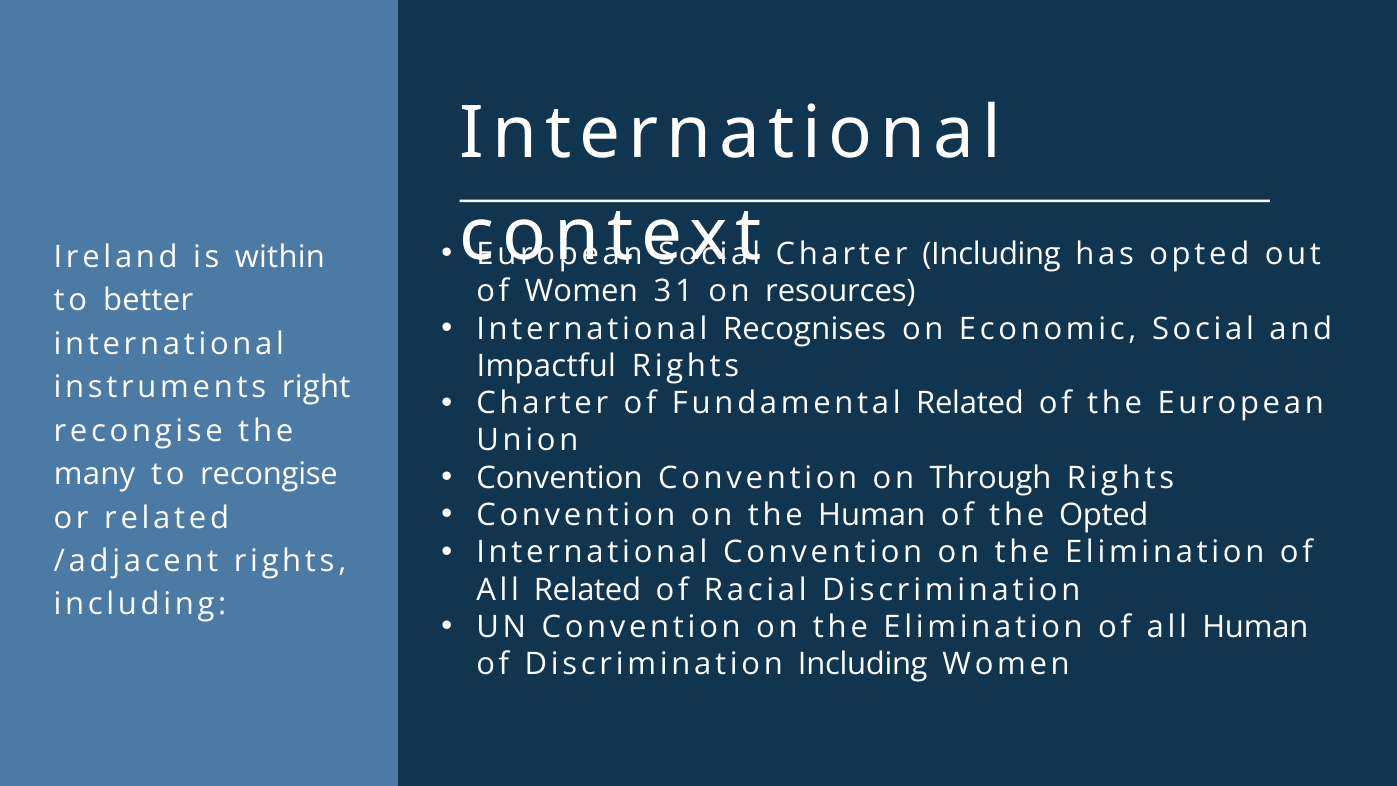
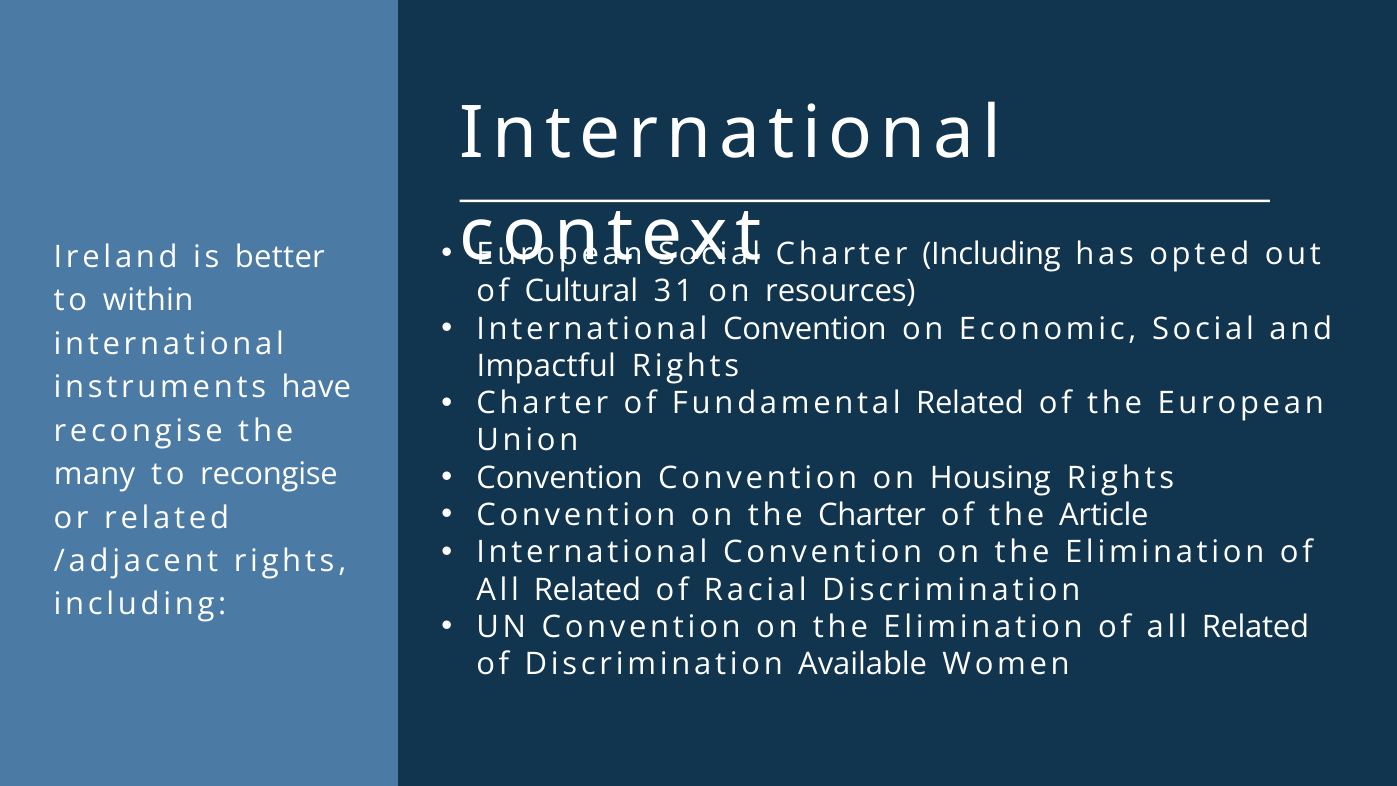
within: within -> better
of Women: Women -> Cultural
better: better -> within
Recognises at (805, 329): Recognises -> Convention
right: right -> have
Through: Through -> Housing
the Human: Human -> Charter
the Opted: Opted -> Article
Human at (1255, 627): Human -> Related
Discrimination Including: Including -> Available
